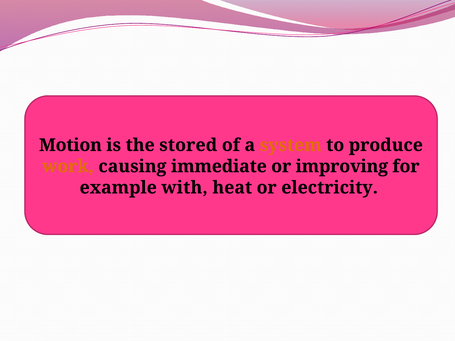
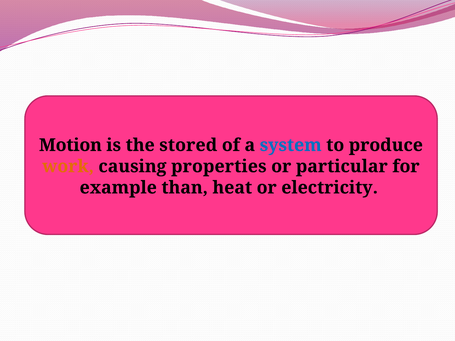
system colour: orange -> blue
immediate: immediate -> properties
improving: improving -> particular
with: with -> than
